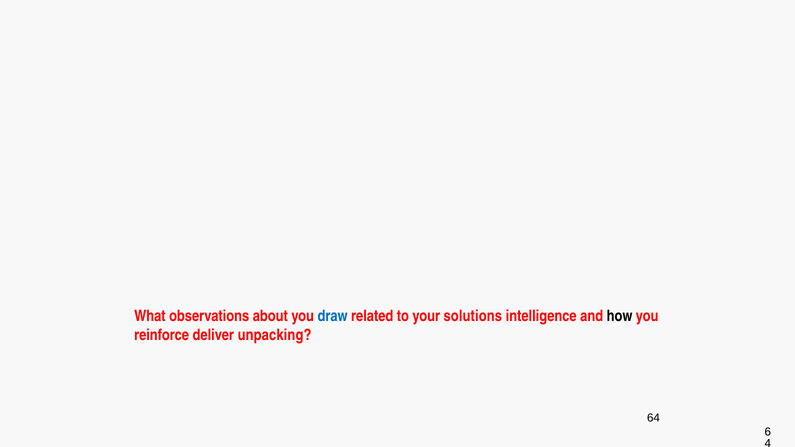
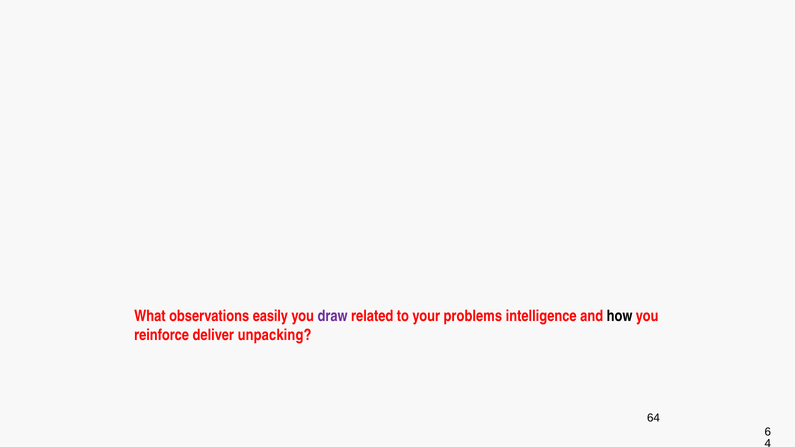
about: about -> easily
draw colour: blue -> purple
solutions: solutions -> problems
